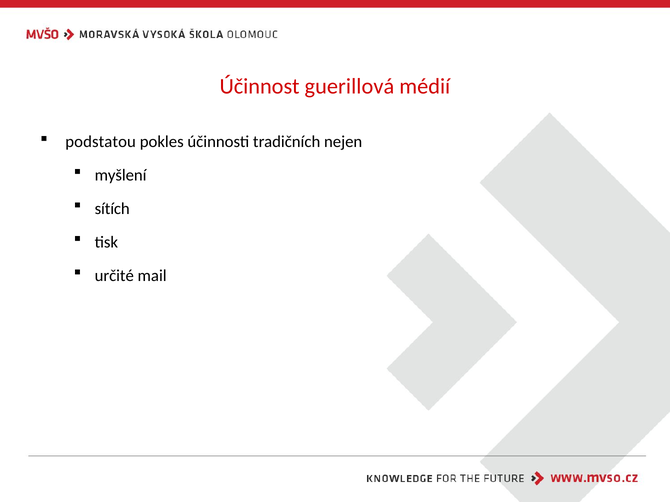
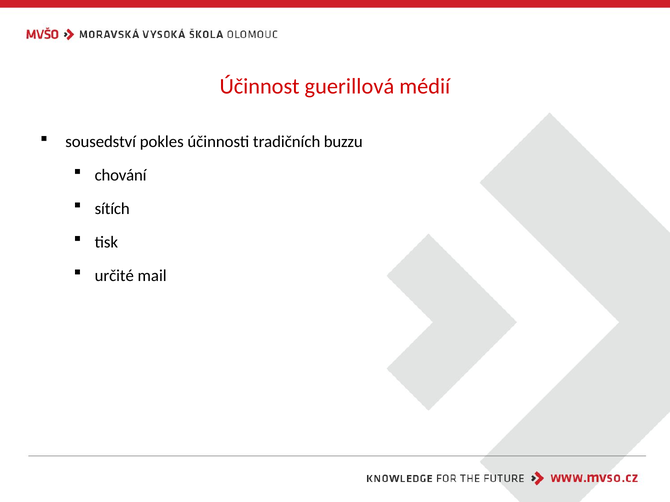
podstatou: podstatou -> sousedství
nejen: nejen -> buzzu
myšlení: myšlení -> chování
